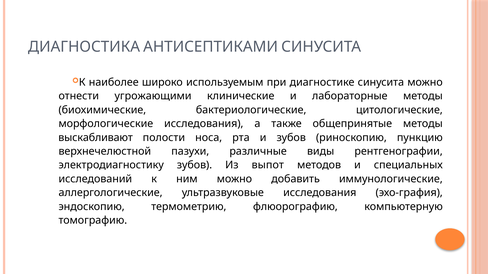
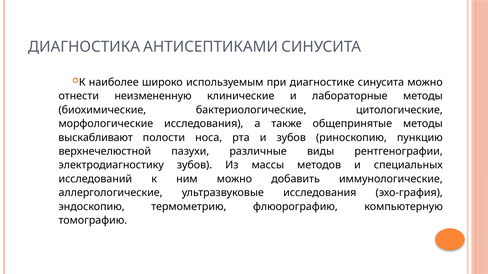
угрожающими: угрожающими -> неизмененную
выпот: выпот -> массы
